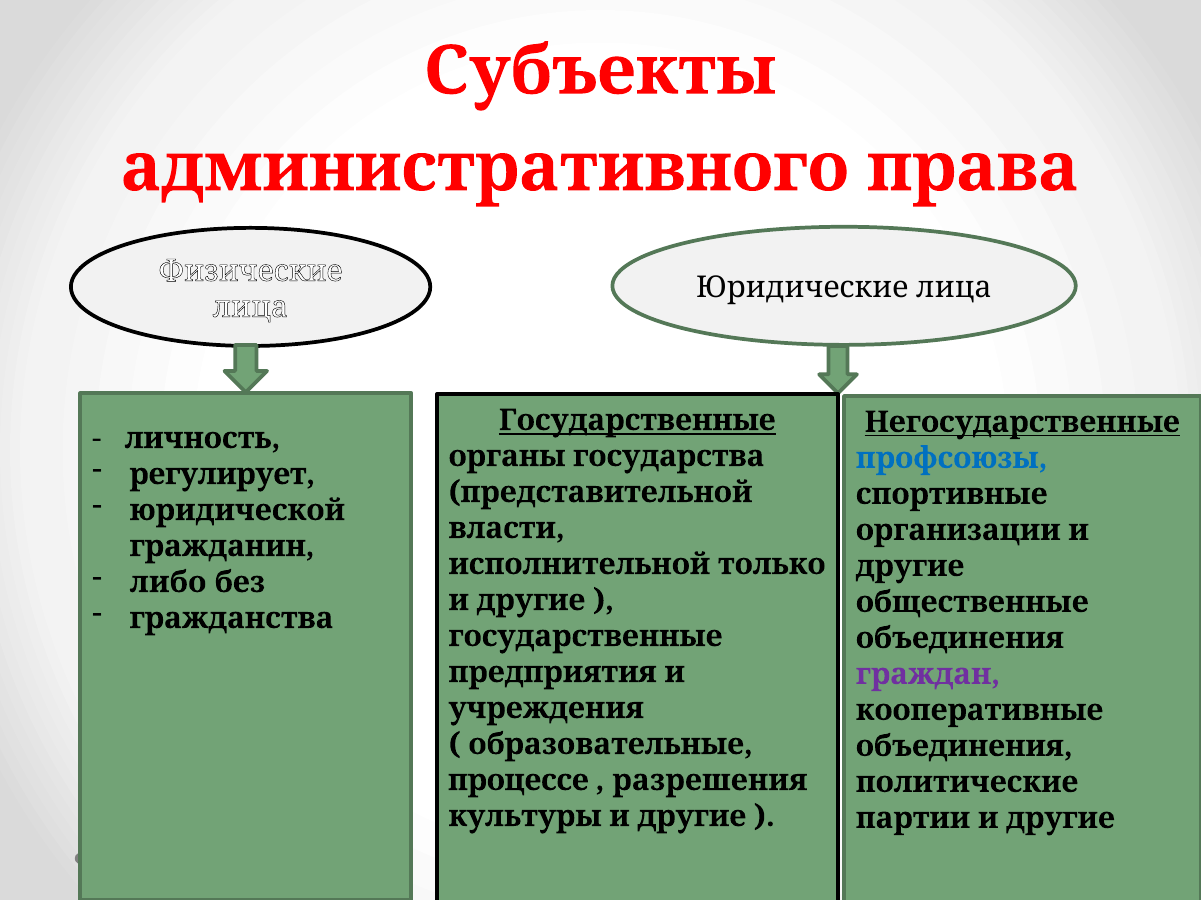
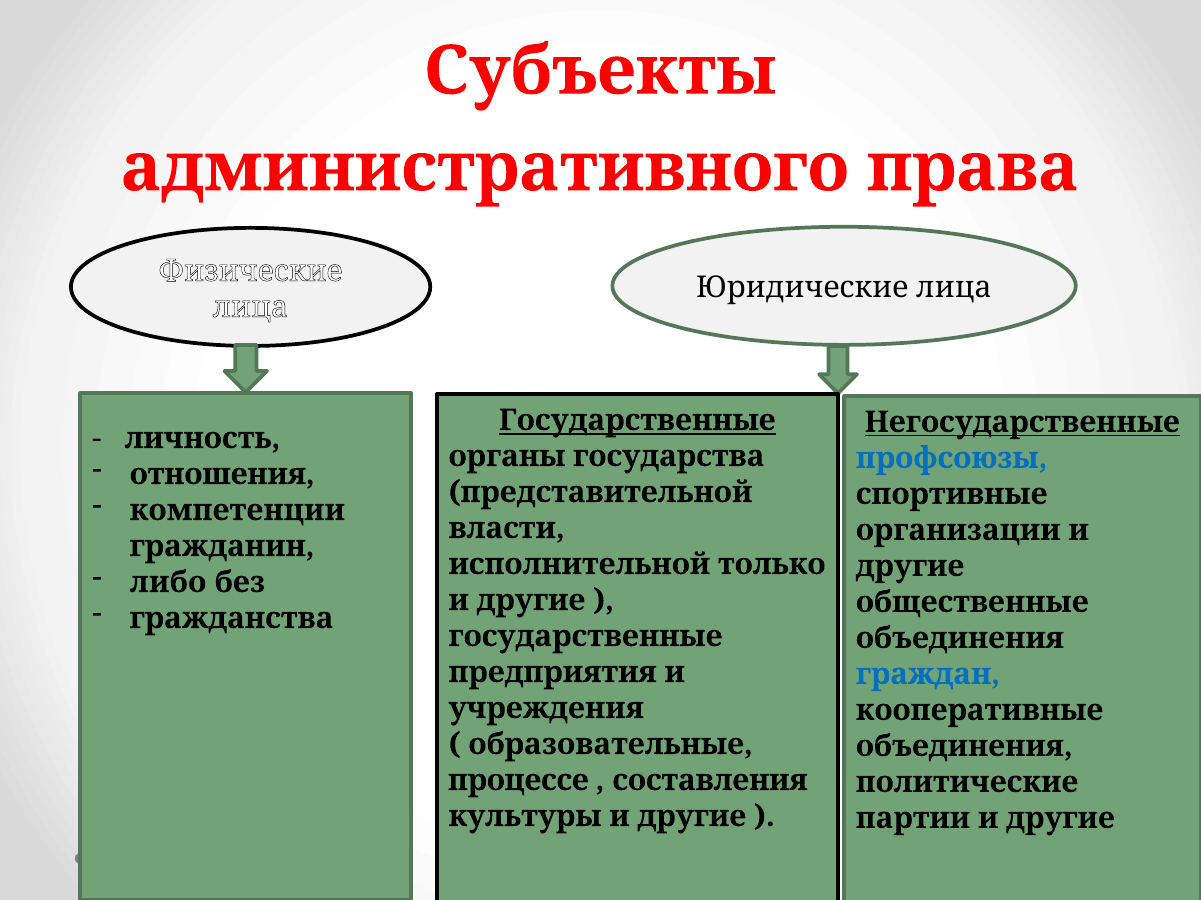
регулирует: регулирует -> отношения
юридической: юридической -> компетенции
граждан colour: purple -> blue
разрешения: разрешения -> составления
